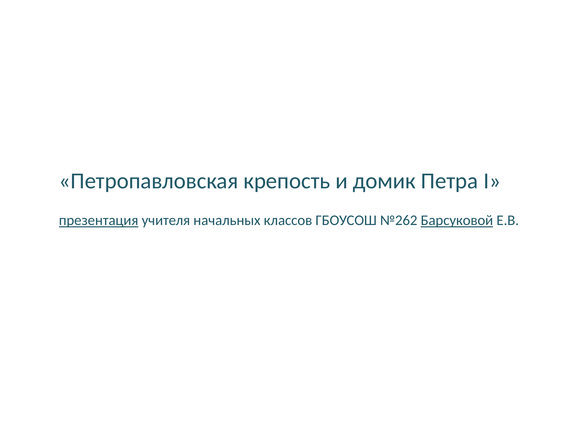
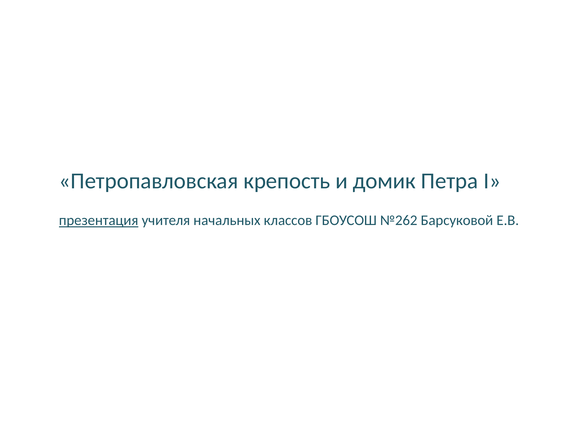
Барсуковой underline: present -> none
